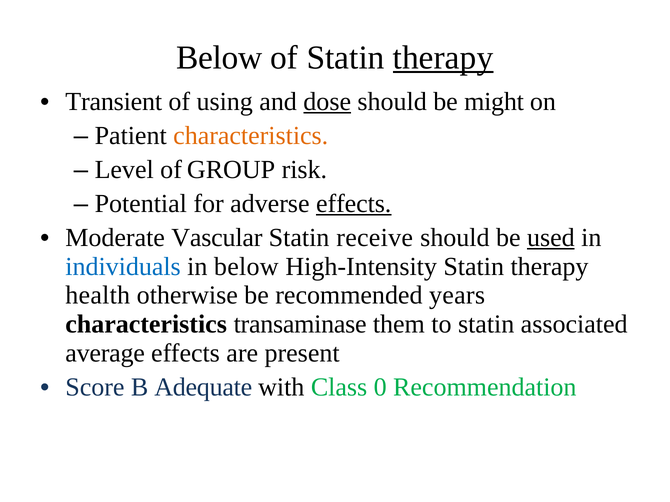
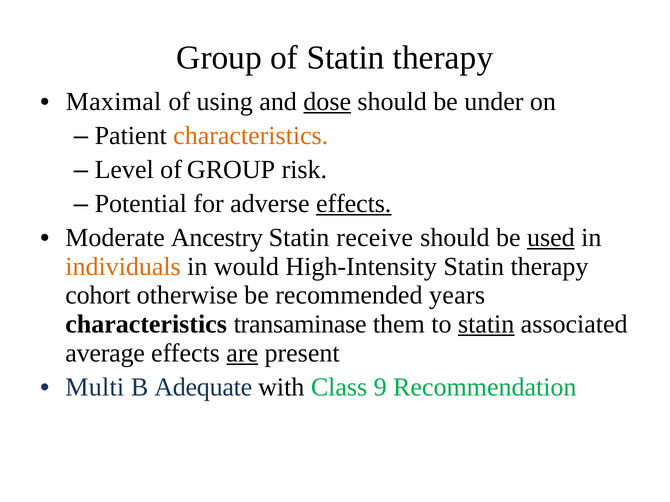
Below at (219, 58): Below -> Group
therapy at (443, 58) underline: present -> none
Transient: Transient -> Maximal
might: might -> under
Vascular: Vascular -> Ancestry
individuals colour: blue -> orange
in below: below -> would
health: health -> cohort
statin at (486, 324) underline: none -> present
are underline: none -> present
Score: Score -> Multi
0: 0 -> 9
